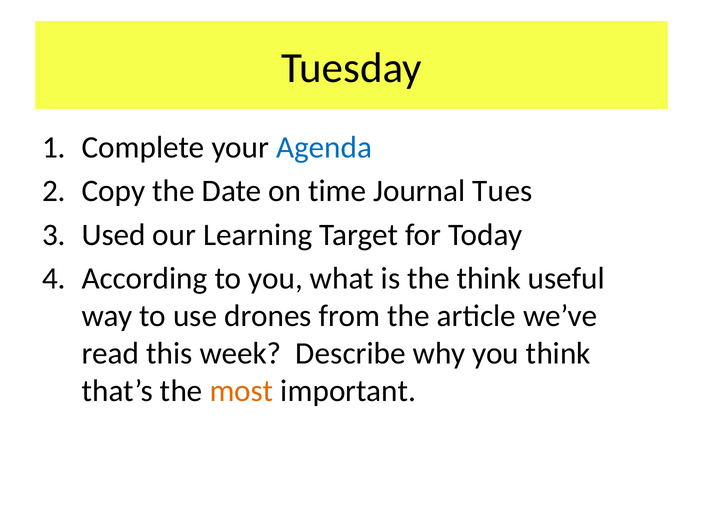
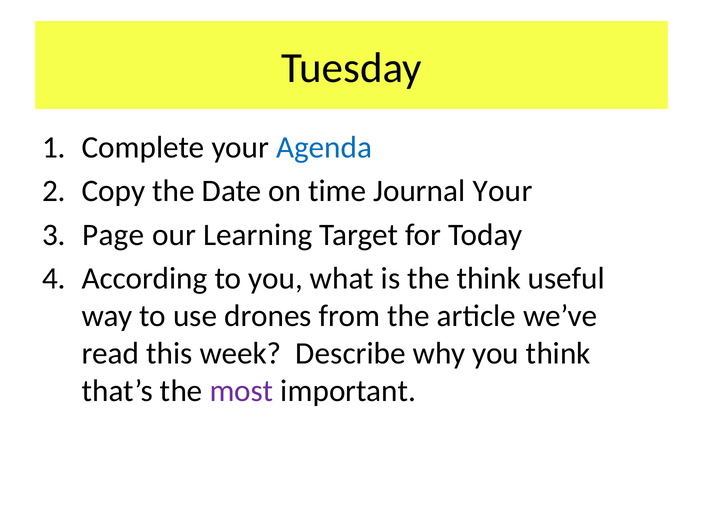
Journal Tues: Tues -> Your
Used: Used -> Page
most colour: orange -> purple
